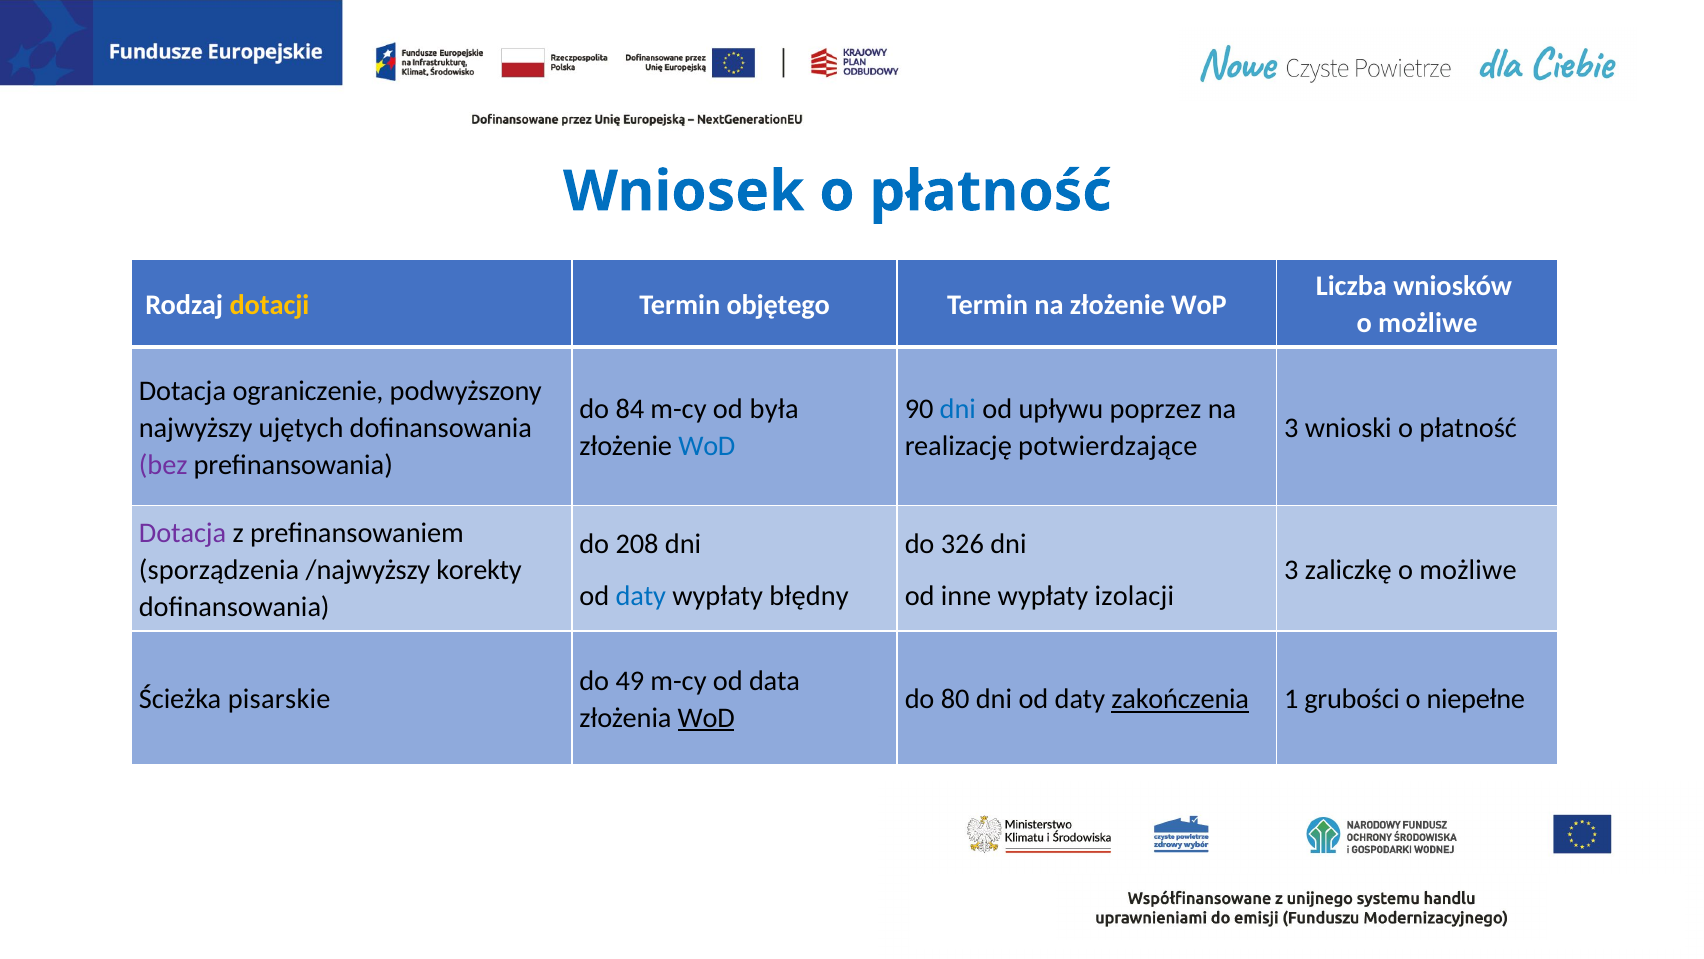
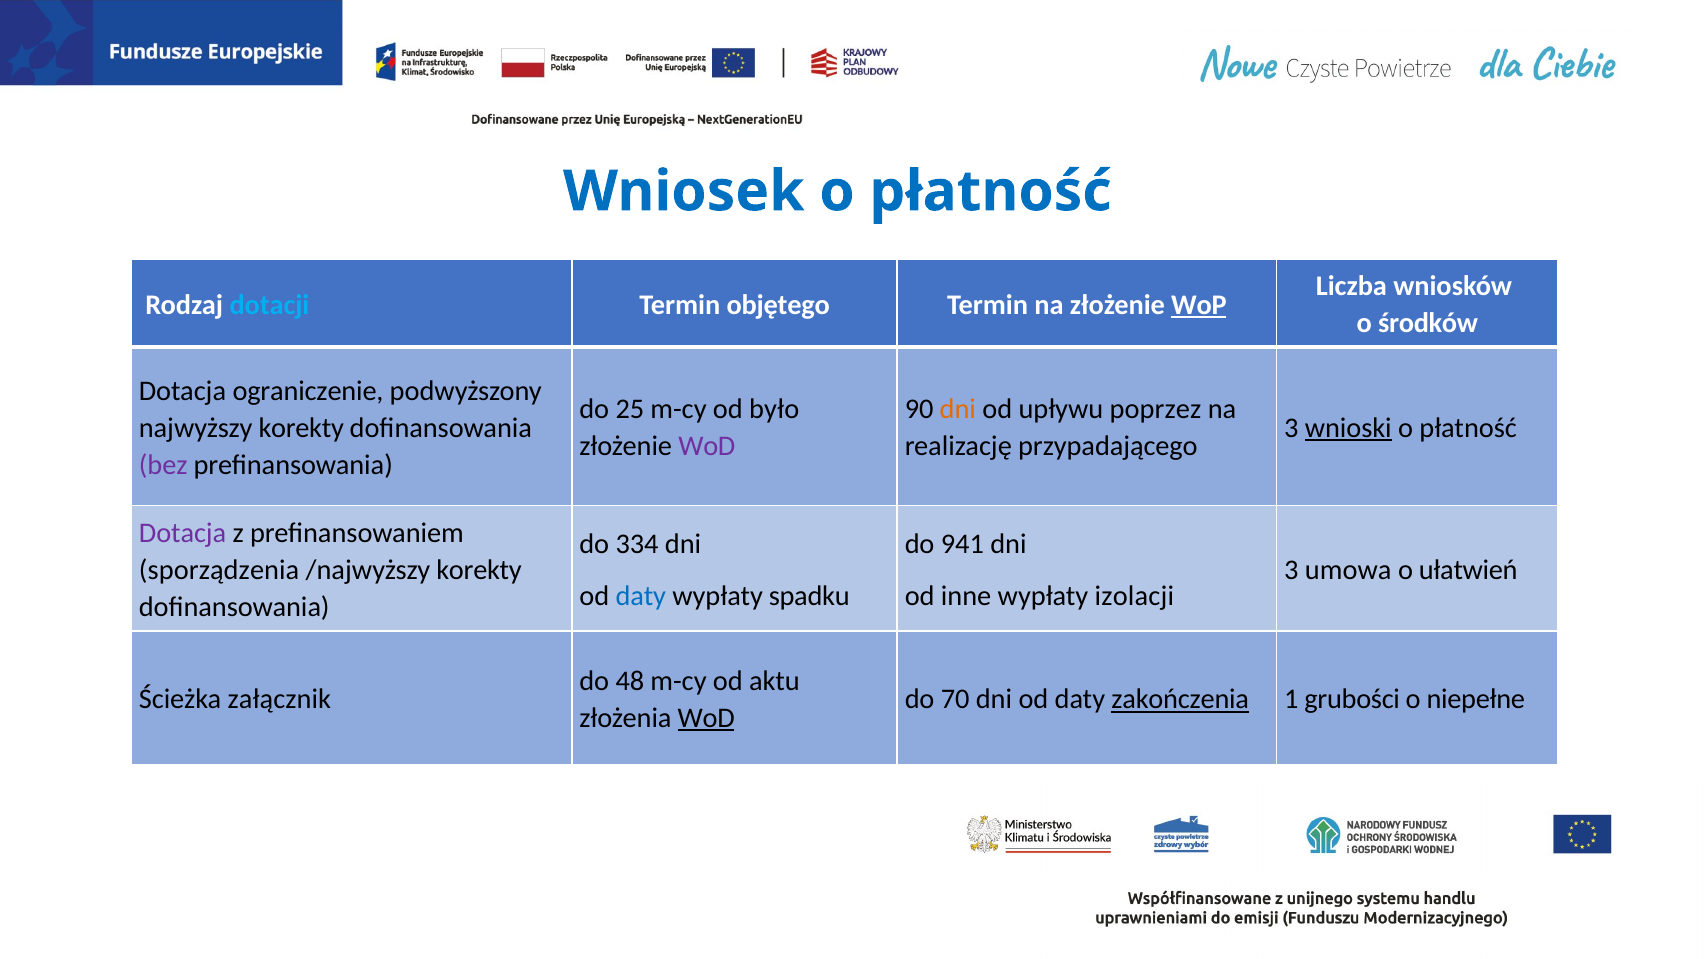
dotacji colour: yellow -> light blue
WoP underline: none -> present
możliwe at (1428, 323): możliwe -> środków
84: 84 -> 25
była: była -> było
dni at (958, 409) colour: blue -> orange
najwyższy ujętych: ujętych -> korekty
wnioski underline: none -> present
WoD at (707, 446) colour: blue -> purple
potwierdzające: potwierdzające -> przypadającego
208: 208 -> 334
326: 326 -> 941
zaliczkę: zaliczkę -> umowa
możliwe at (1468, 570): możliwe -> ułatwień
błędny: błędny -> spadku
49: 49 -> 48
data: data -> aktu
pisarskie: pisarskie -> załącznik
80: 80 -> 70
